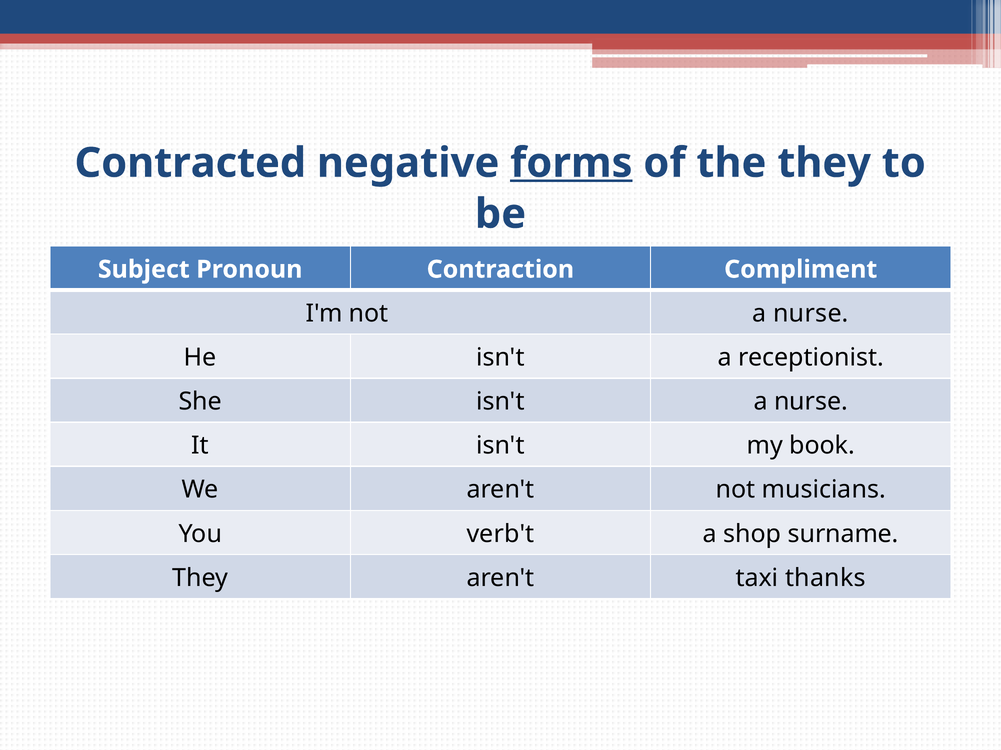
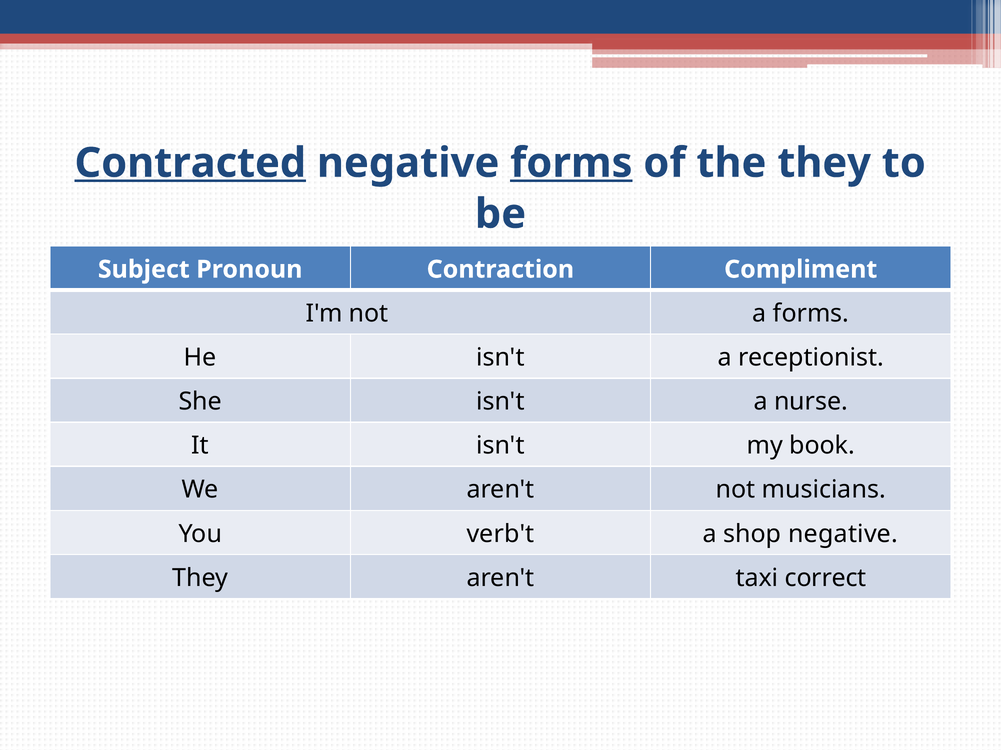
Contracted underline: none -> present
not a nurse: nurse -> forms
shop surname: surname -> negative
thanks: thanks -> correct
